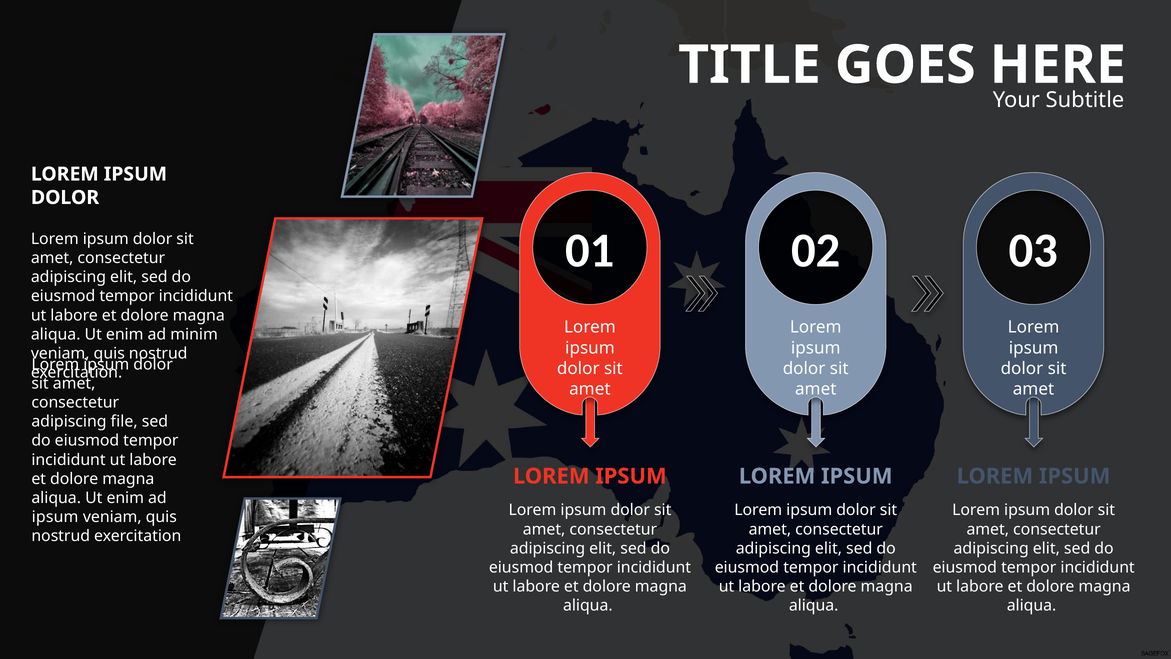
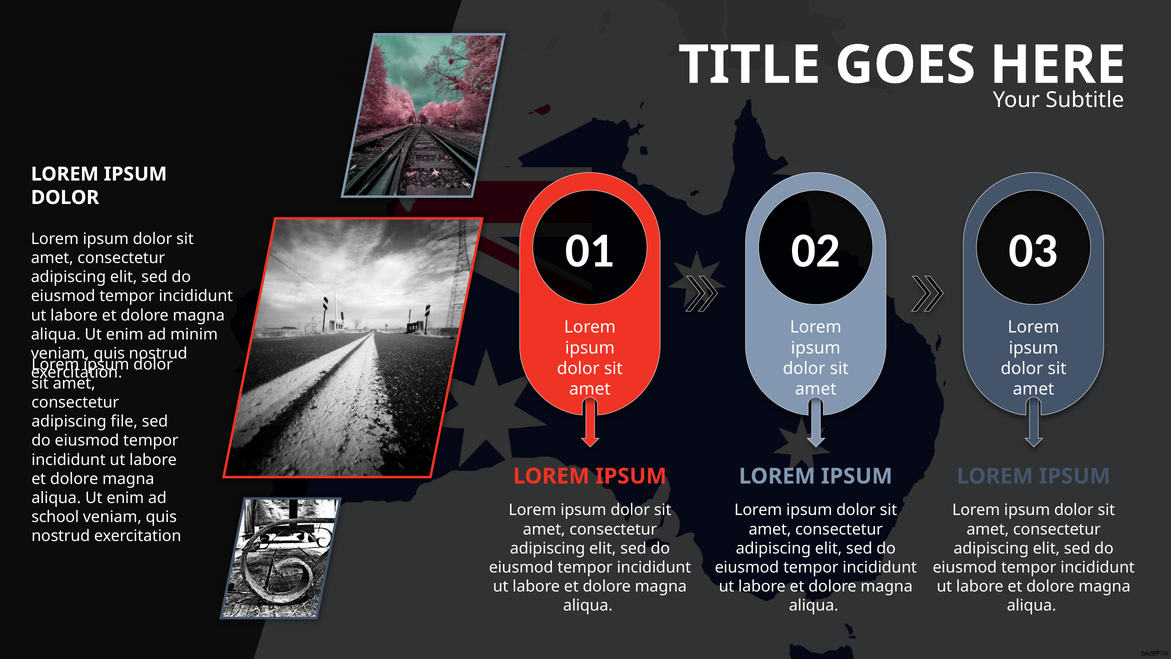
ipsum at (55, 517): ipsum -> school
